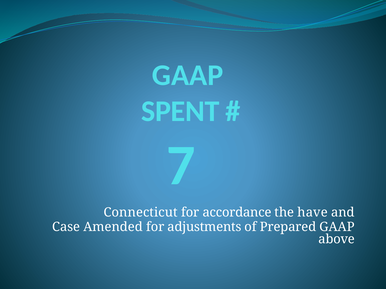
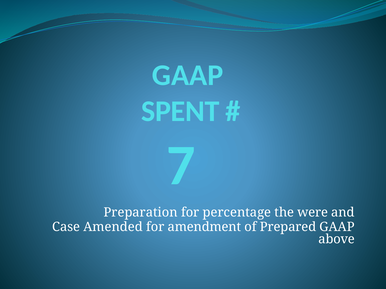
Connecticut: Connecticut -> Preparation
accordance: accordance -> percentage
have: have -> were
adjustments: adjustments -> amendment
